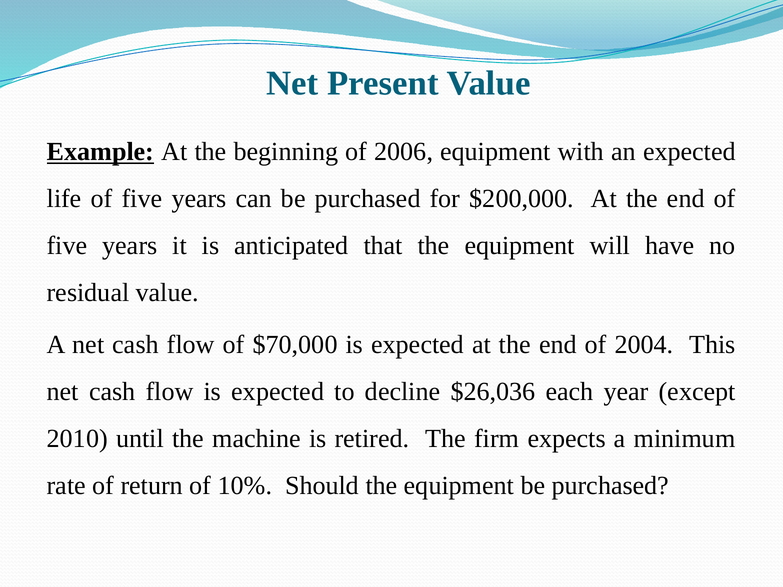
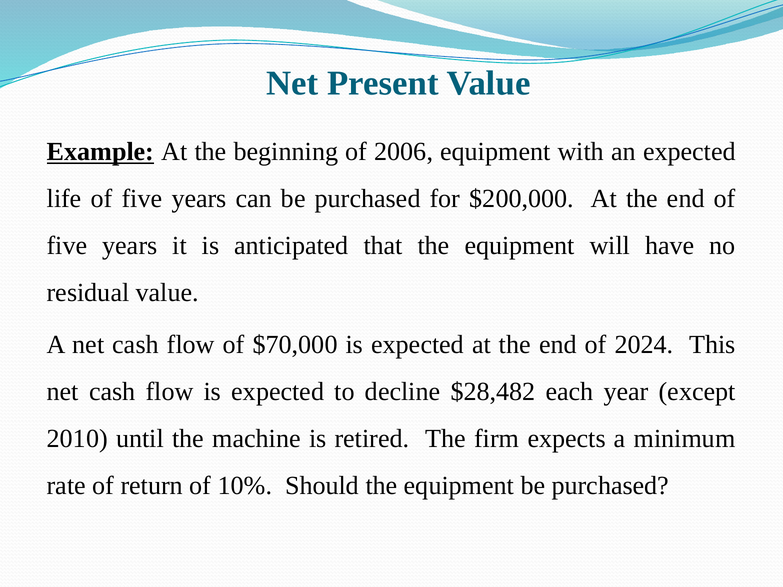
2004: 2004 -> 2024
$26,036: $26,036 -> $28,482
